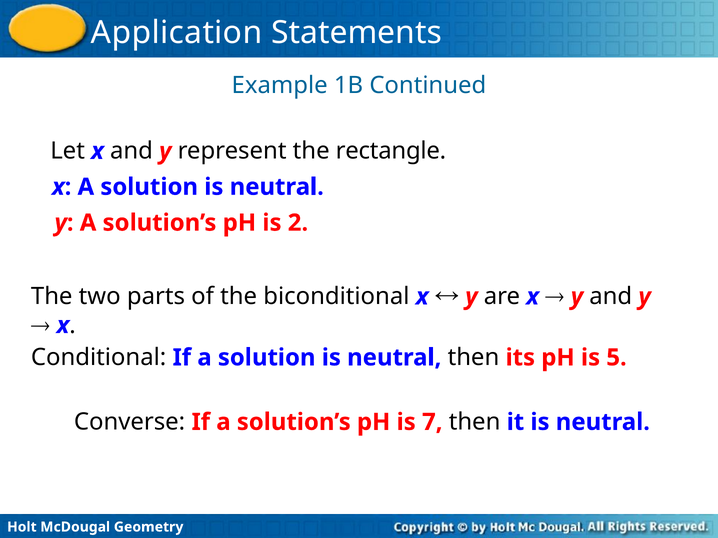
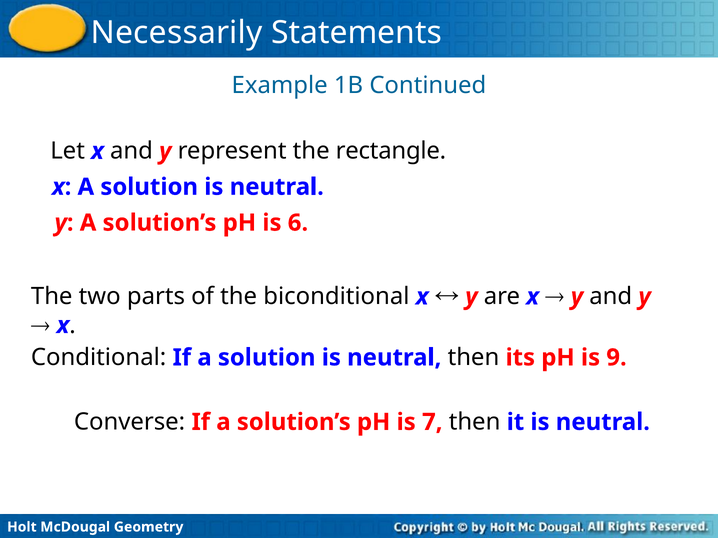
Application: Application -> Necessarily
2: 2 -> 6
5: 5 -> 9
